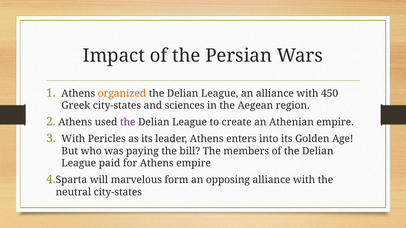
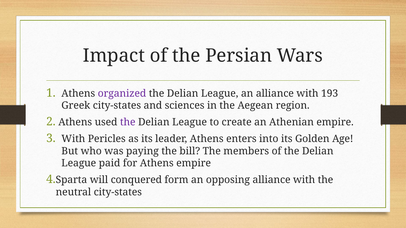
organized colour: orange -> purple
450: 450 -> 193
marvelous: marvelous -> conquered
